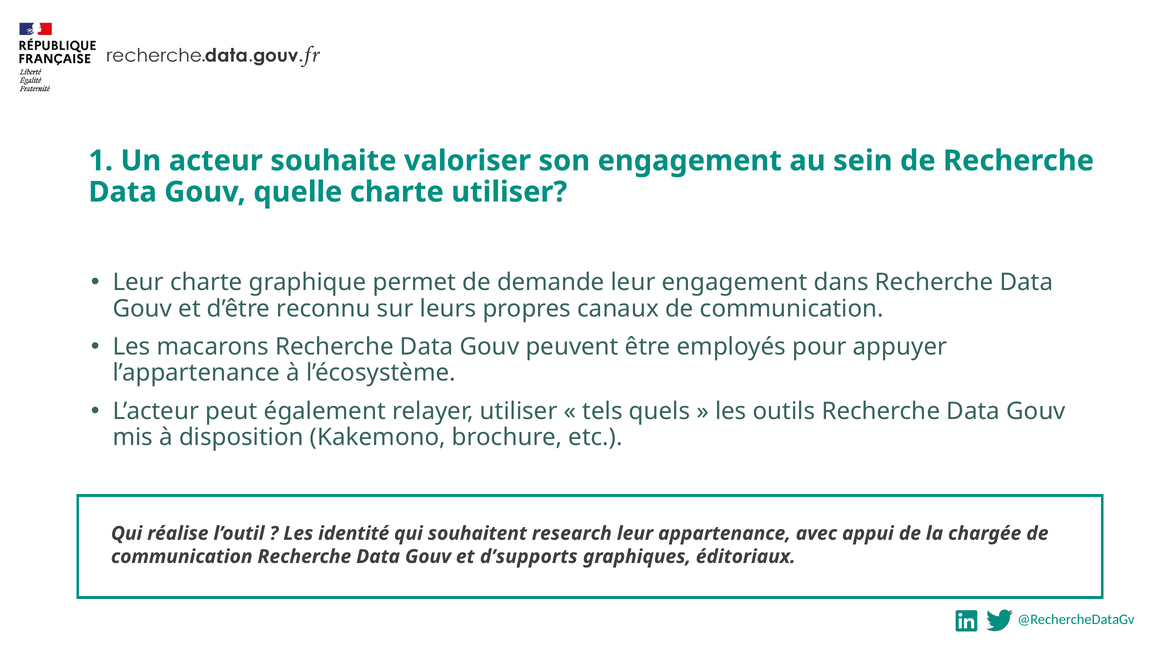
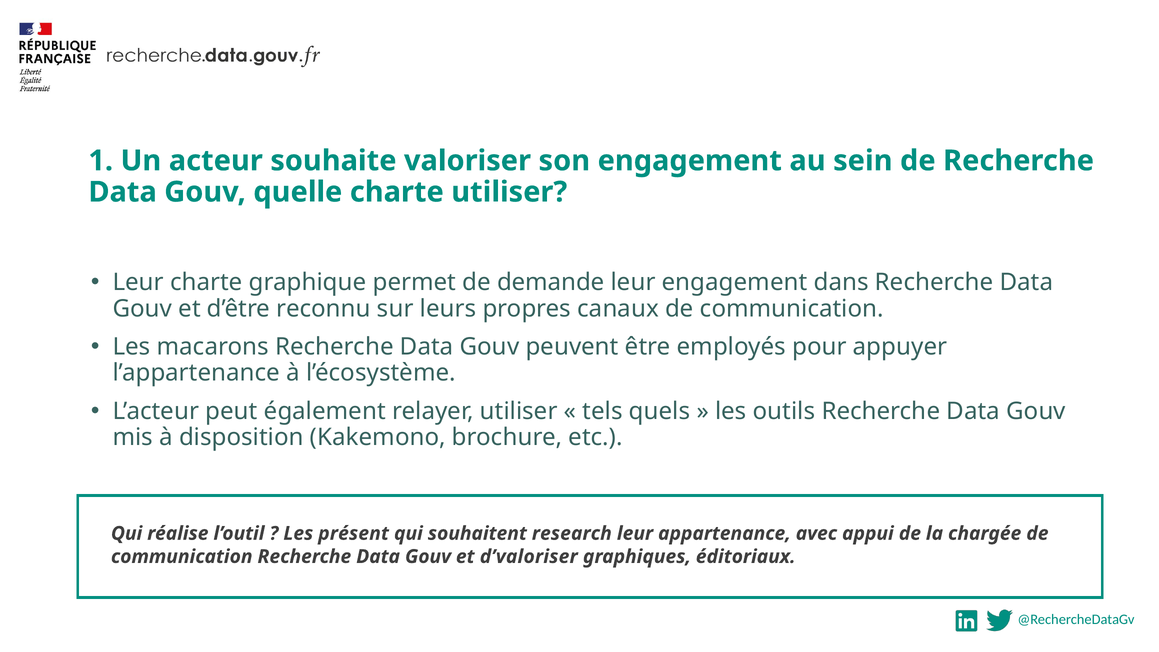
identité: identité -> présent
d’supports: d’supports -> d’valoriser
